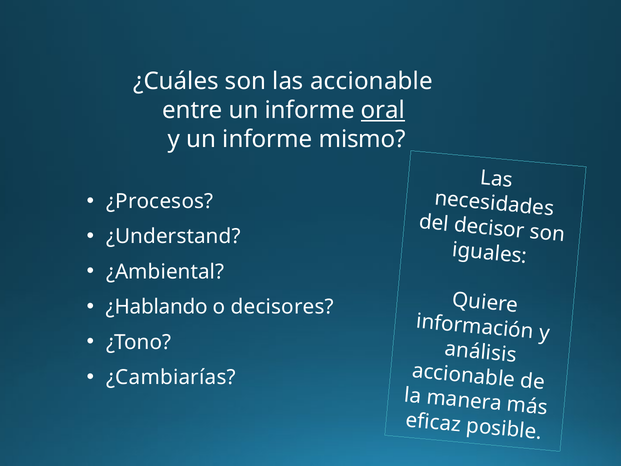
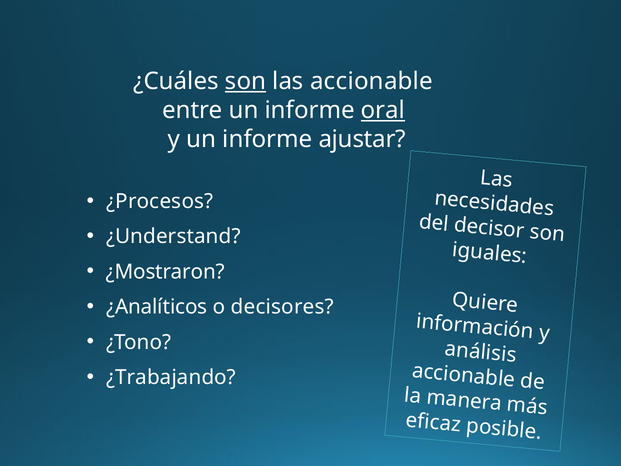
son at (246, 81) underline: none -> present
mismo: mismo -> ajustar
¿Ambiental: ¿Ambiental -> ¿Mostraron
¿Hablando: ¿Hablando -> ¿Analíticos
¿Cambiarías: ¿Cambiarías -> ¿Trabajando
